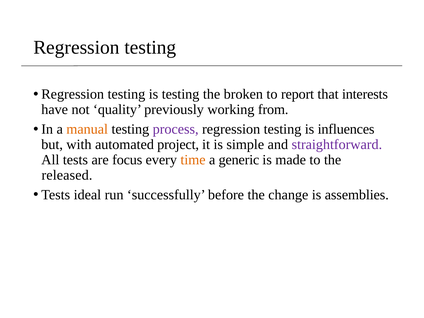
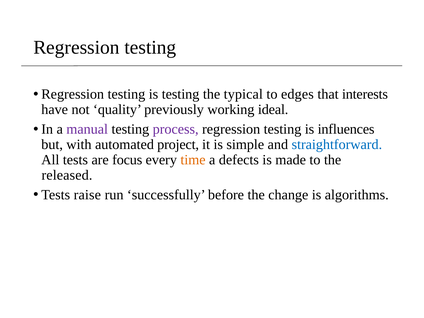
broken: broken -> typical
report: report -> edges
from: from -> ideal
manual colour: orange -> purple
straightforward colour: purple -> blue
generic: generic -> defects
ideal: ideal -> raise
assemblies: assemblies -> algorithms
